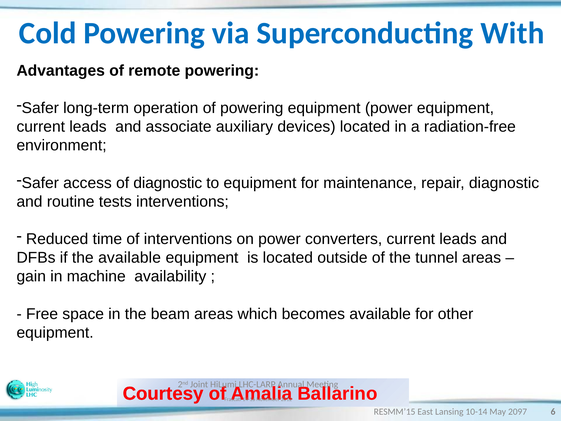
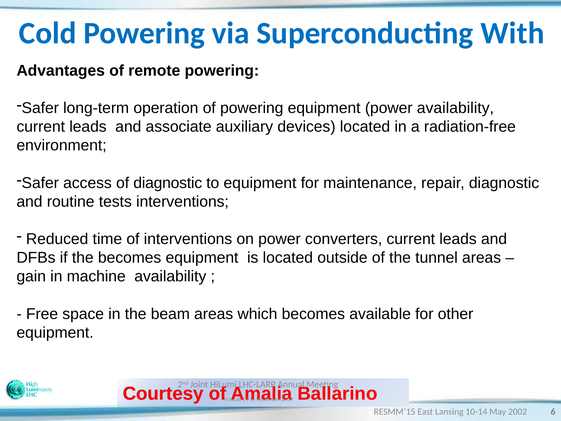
power equipment: equipment -> availability
the available: available -> becomes
2097: 2097 -> 2002
